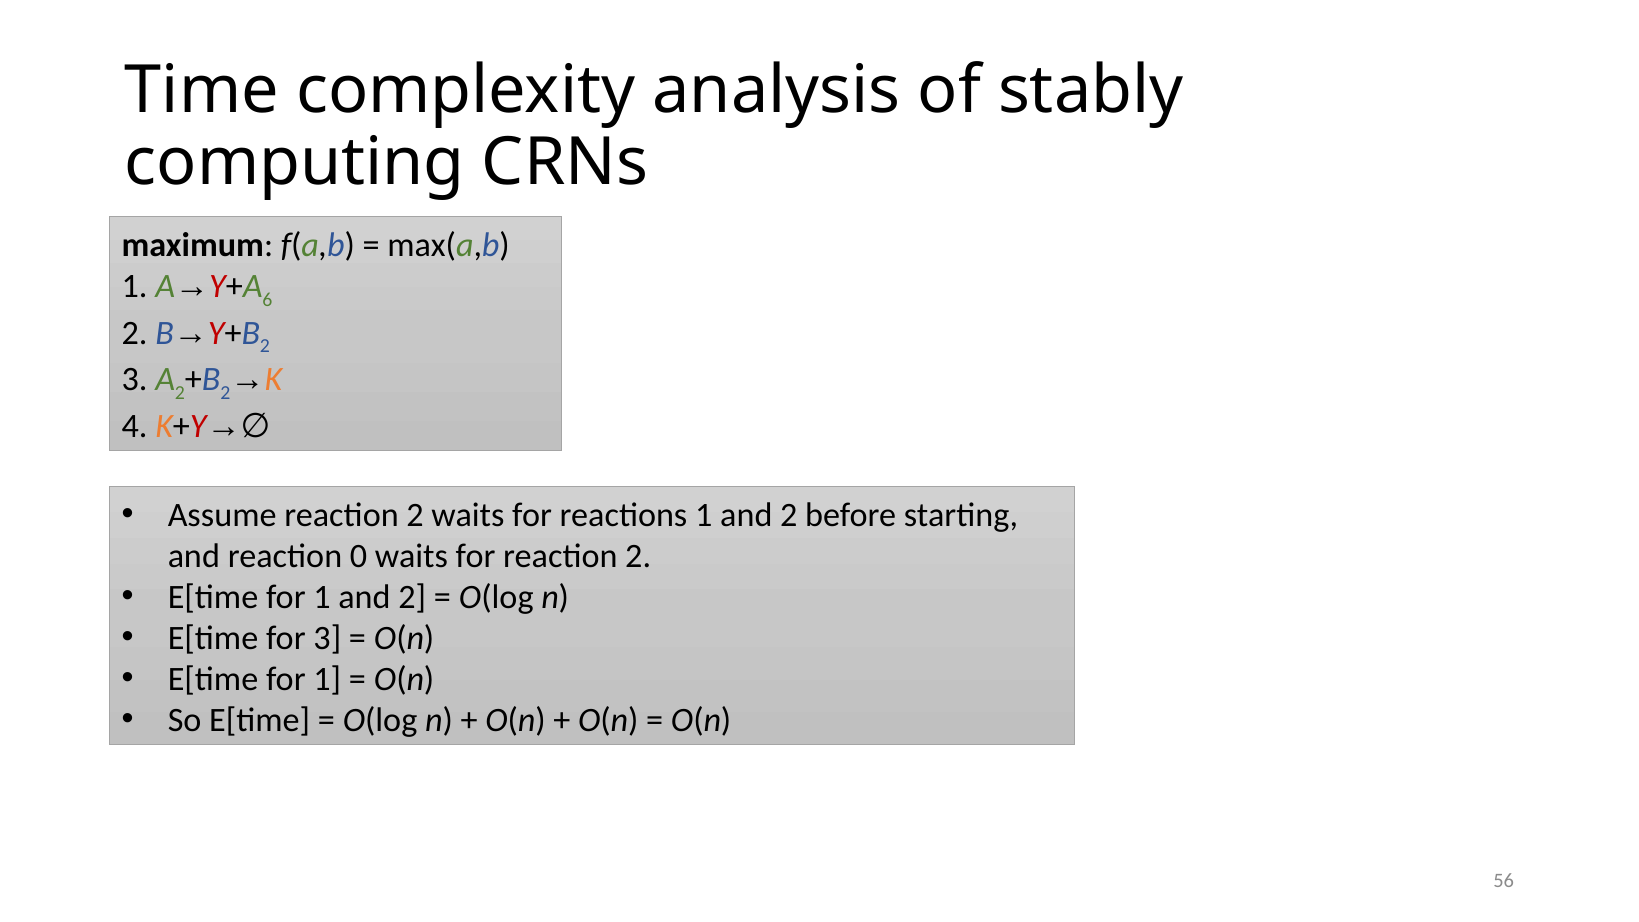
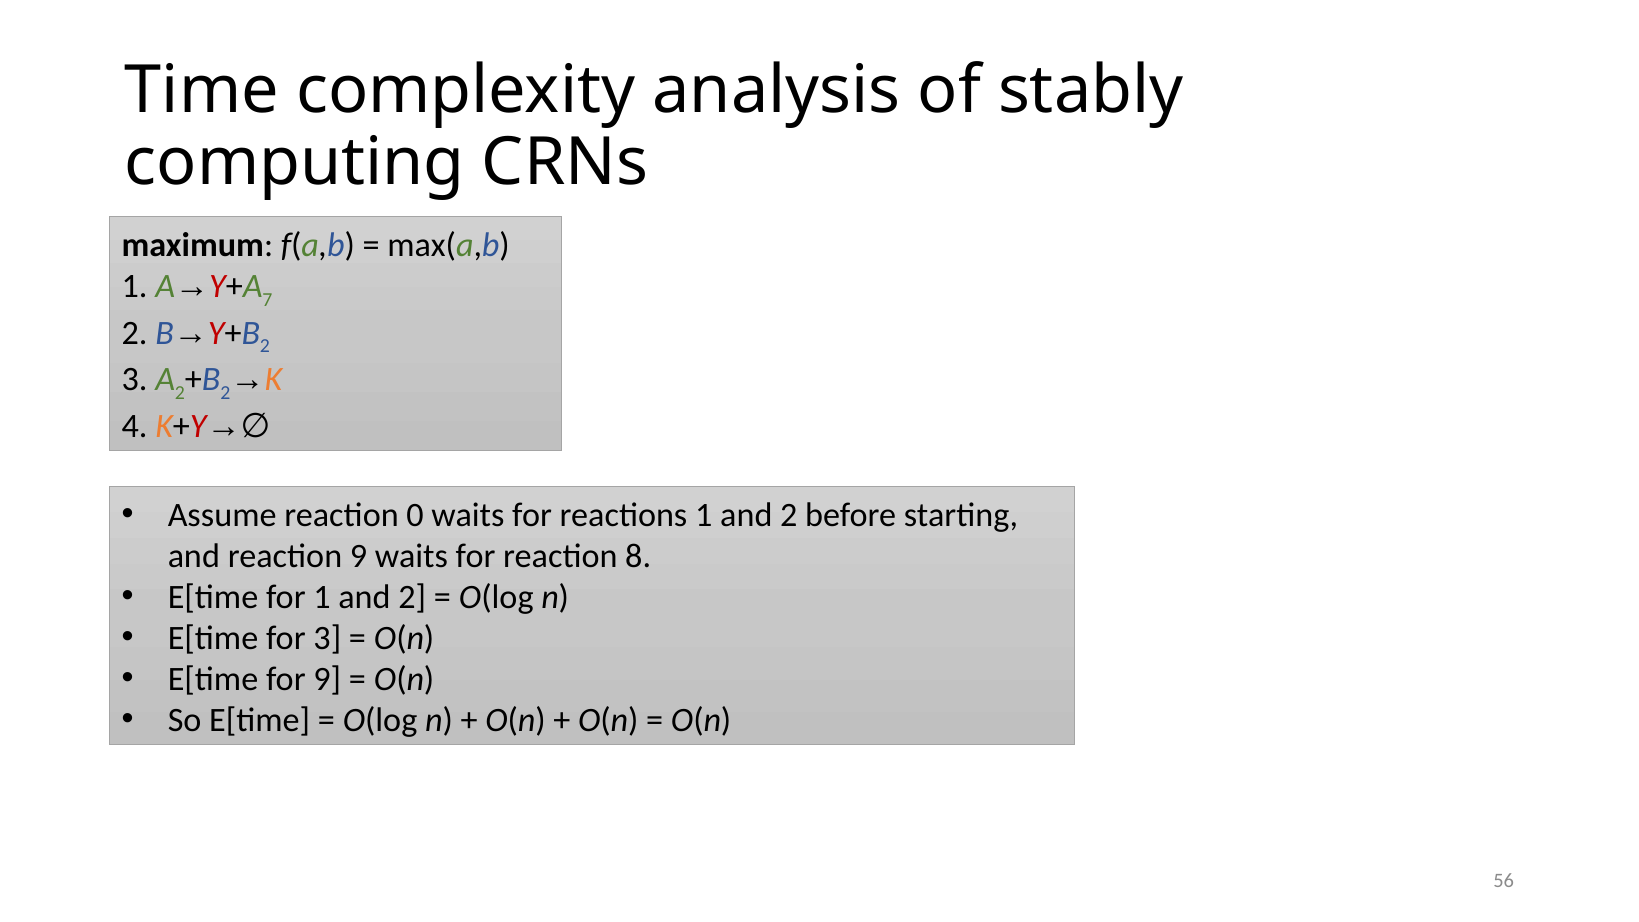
6: 6 -> 7
Assume reaction 2: 2 -> 0
reaction 0: 0 -> 9
for reaction 2: 2 -> 8
1 at (327, 679): 1 -> 9
